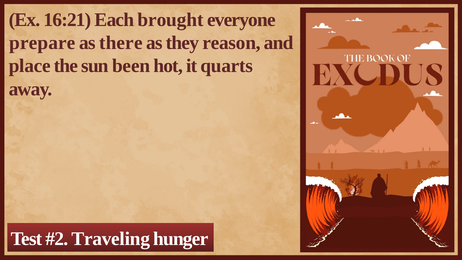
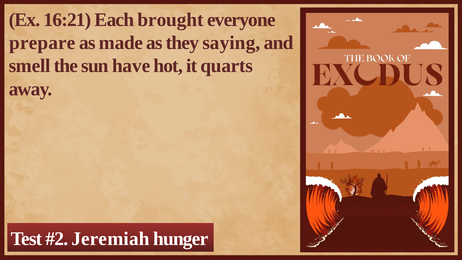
there: there -> made
reason: reason -> saying
place: place -> smell
been: been -> have
Traveling: Traveling -> Jeremiah
